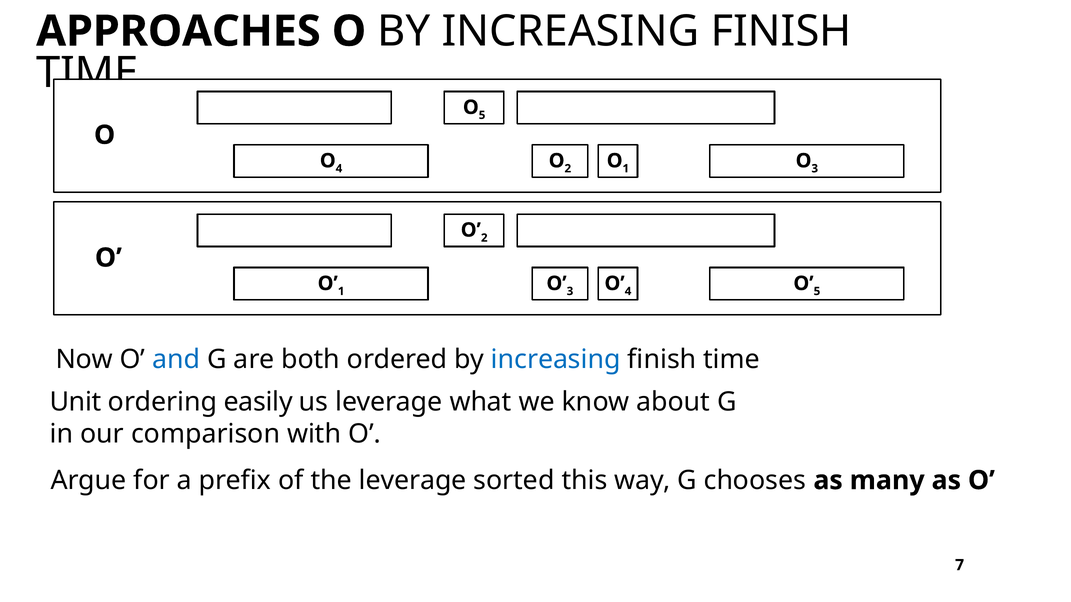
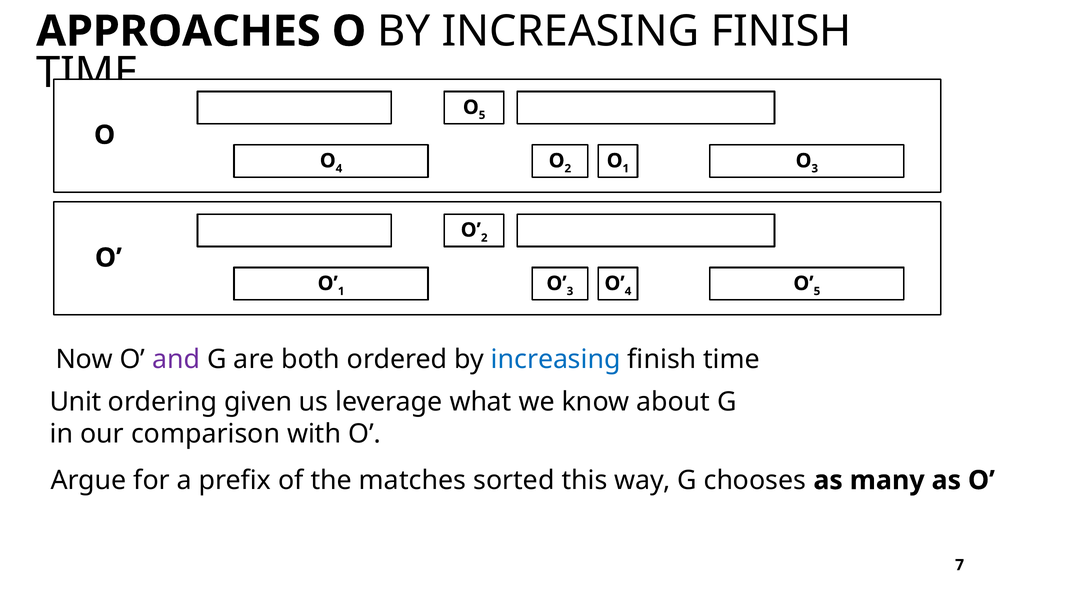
and colour: blue -> purple
easily: easily -> given
the leverage: leverage -> matches
